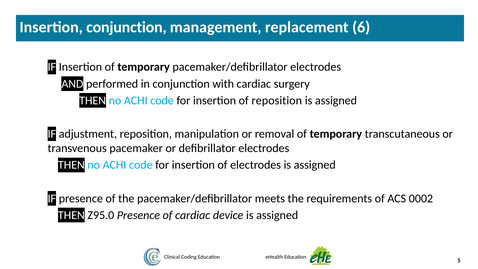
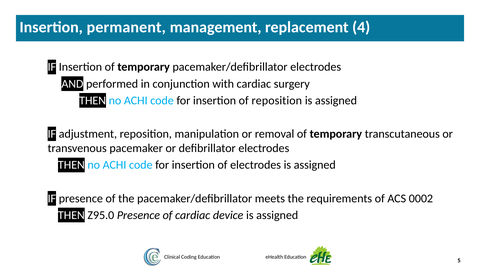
Insertion conjunction: conjunction -> permanent
6: 6 -> 4
